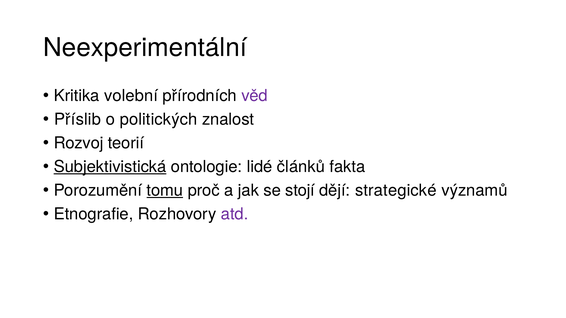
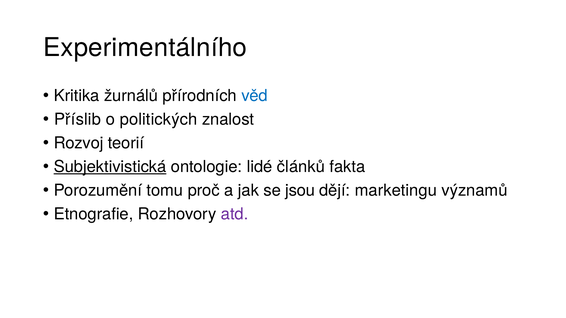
Neexperimentální: Neexperimentální -> Experimentálního
volební: volební -> žurnálů
věd colour: purple -> blue
tomu underline: present -> none
stojí: stojí -> jsou
strategické: strategické -> marketingu
